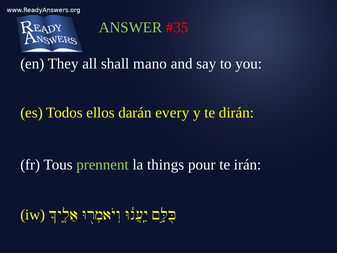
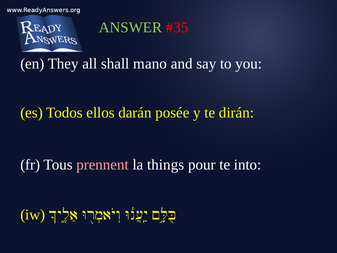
every: every -> posée
prennent colour: light green -> pink
irán: irán -> into
